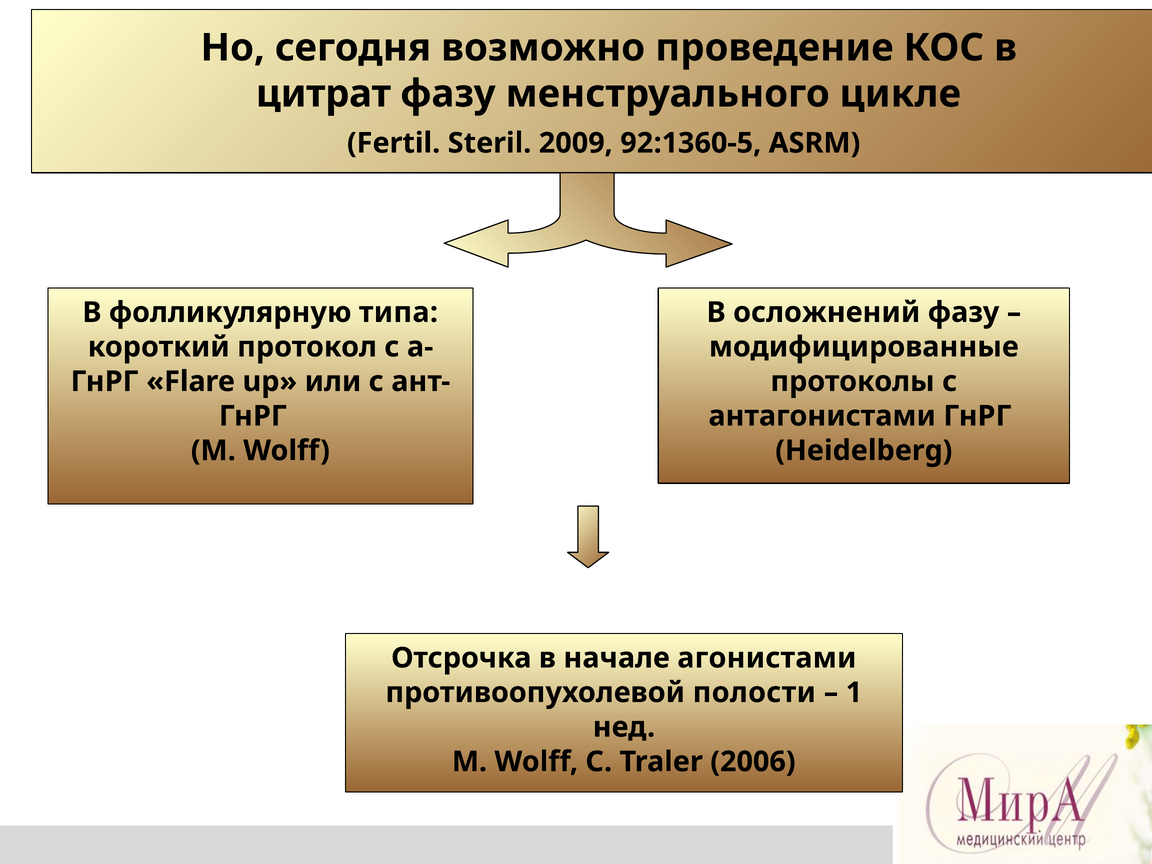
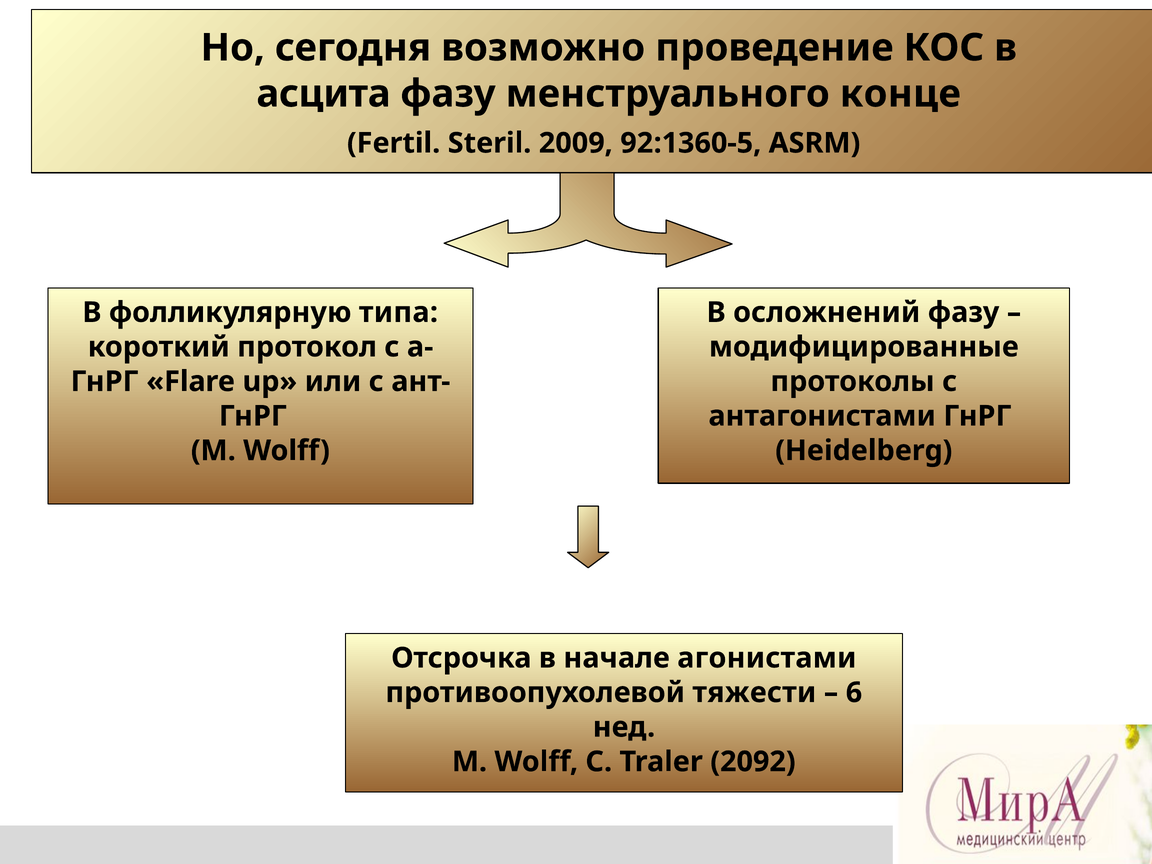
цитрат: цитрат -> асцита
цикле: цикле -> конце
полости: полости -> тяжести
1: 1 -> 6
2006: 2006 -> 2092
